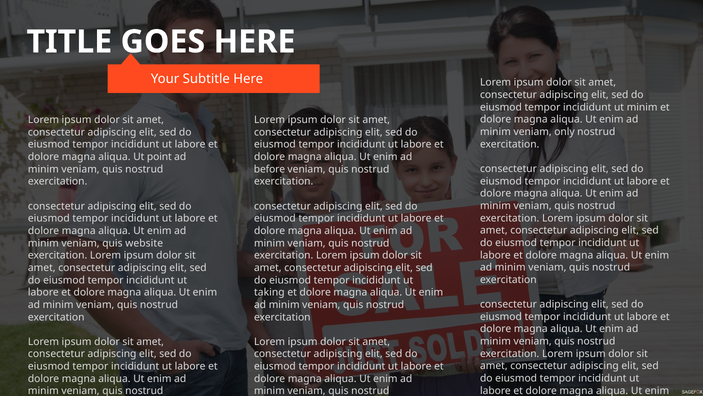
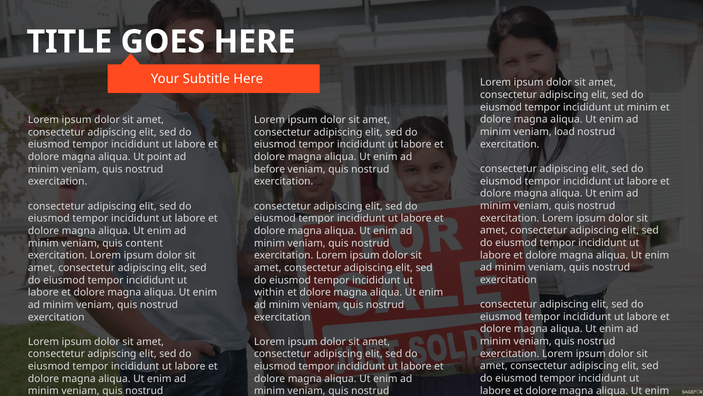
only: only -> load
website: website -> content
taking: taking -> within
